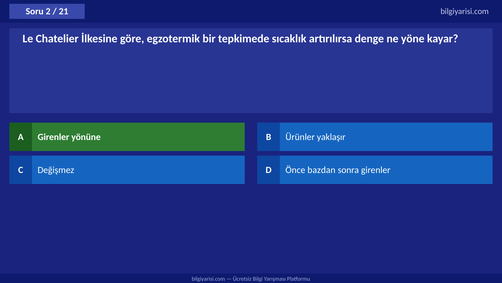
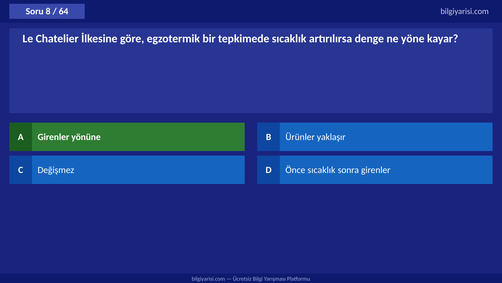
2: 2 -> 8
21: 21 -> 64
Önce bazdan: bazdan -> sıcaklık
